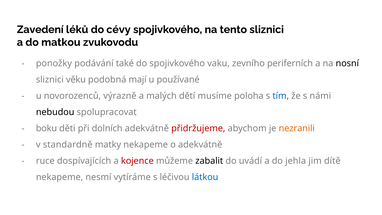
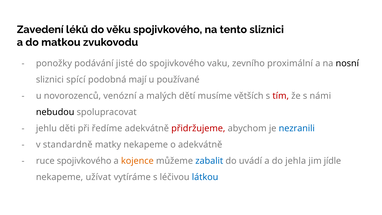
cévy: cévy -> věku
také: také -> jisté
periferních: periferních -> proximální
věku: věku -> spící
výrazně: výrazně -> venózní
poloha: poloha -> větších
tím colour: blue -> red
boku: boku -> jehlu
dolních: dolních -> ředíme
nezranili colour: orange -> blue
ruce dospívajících: dospívajících -> spojivkového
kojence colour: red -> orange
zabalit colour: black -> blue
dítě: dítě -> jídle
nesmí: nesmí -> užívat
